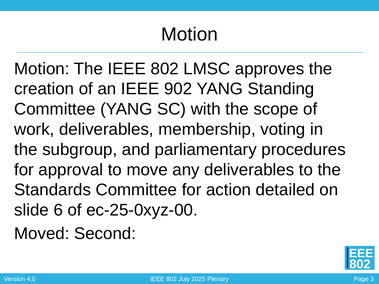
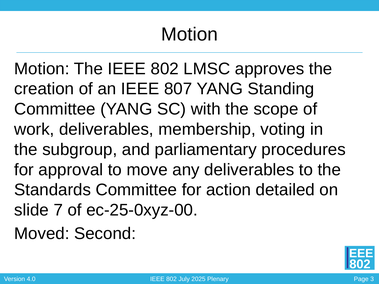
902: 902 -> 807
6: 6 -> 7
